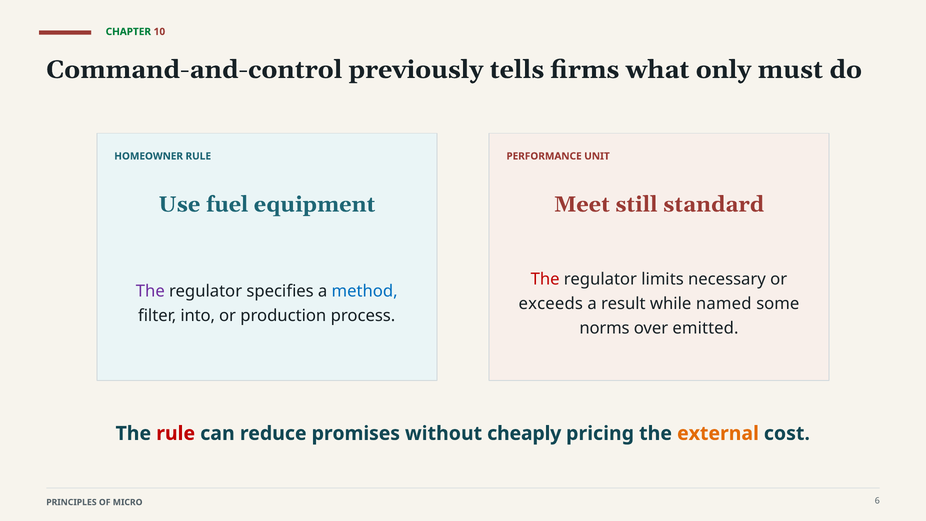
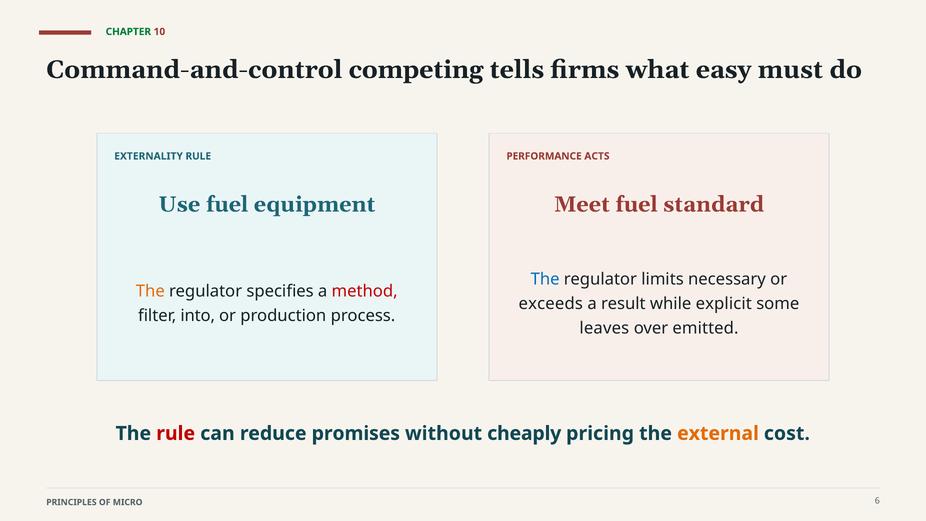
previously: previously -> competing
only: only -> easy
HOMEOWNER: HOMEOWNER -> EXTERNALITY
UNIT: UNIT -> ACTS
Meet still: still -> fuel
The at (545, 279) colour: red -> blue
The at (150, 291) colour: purple -> orange
method colour: blue -> red
named: named -> explicit
norms: norms -> leaves
